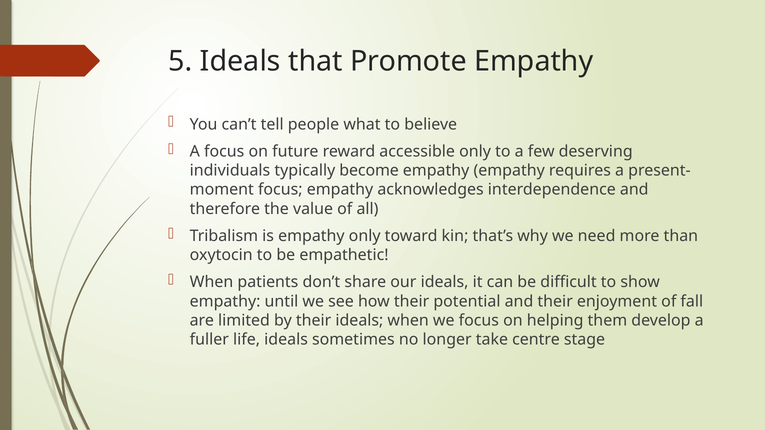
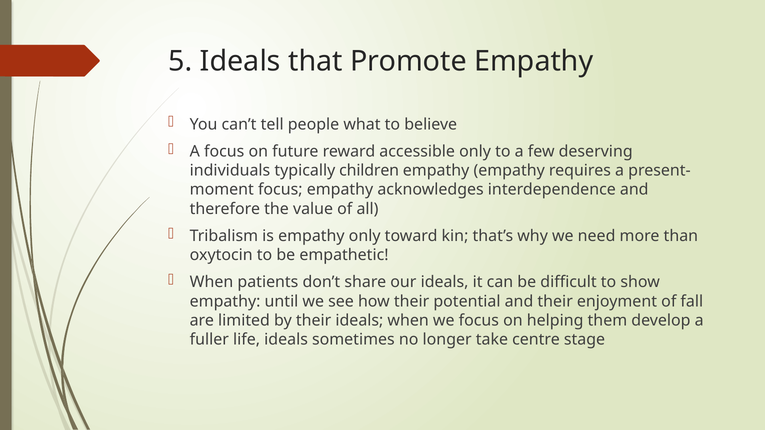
become: become -> children
